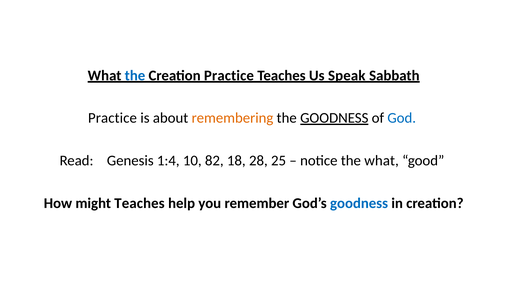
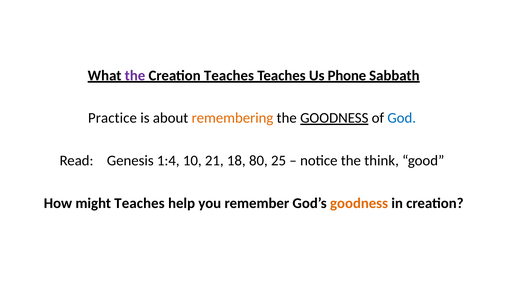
the at (135, 75) colour: blue -> purple
Creation Practice: Practice -> Teaches
Speak: Speak -> Phone
82: 82 -> 21
28: 28 -> 80
the what: what -> think
goodness at (359, 203) colour: blue -> orange
